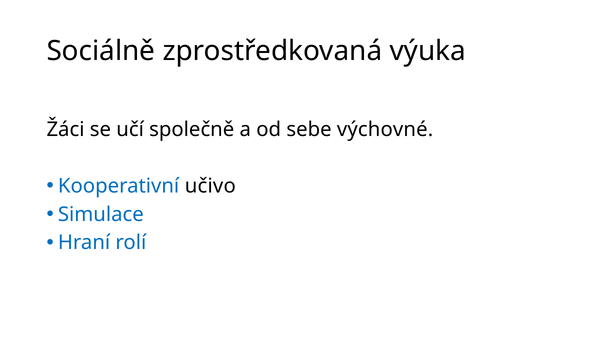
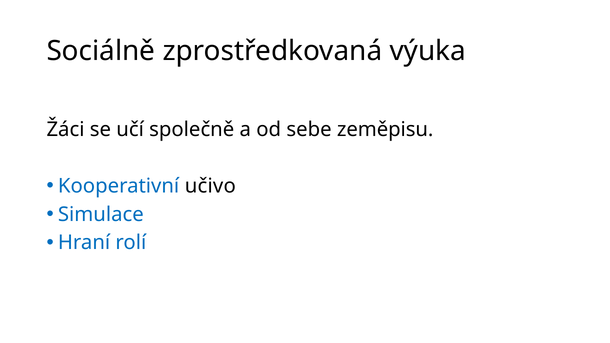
výchovné: výchovné -> zeměpisu
